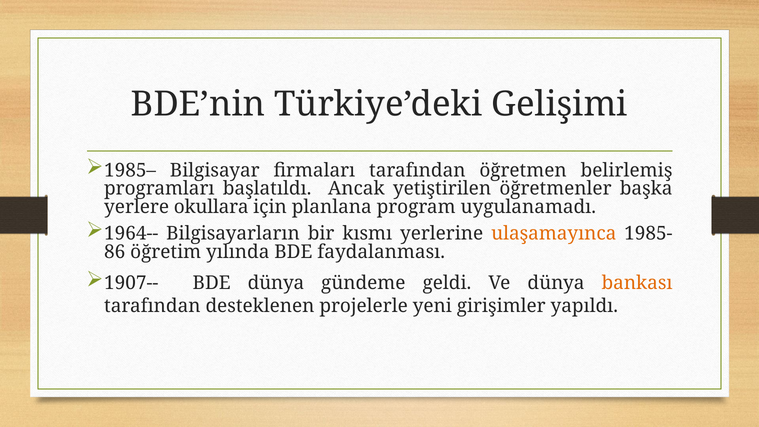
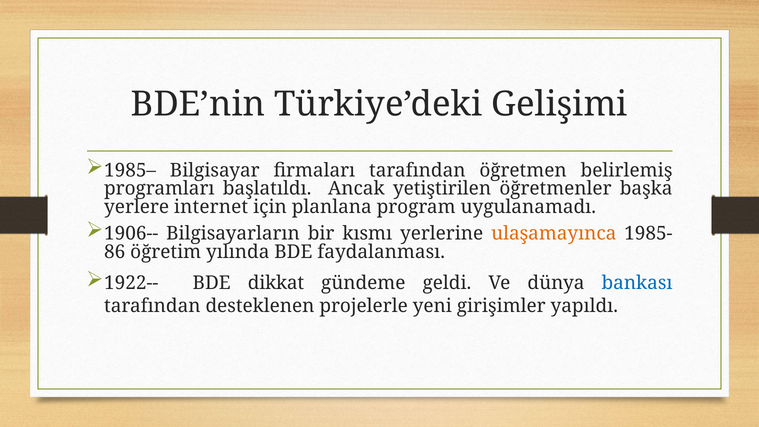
okullara: okullara -> internet
1964--: 1964-- -> 1906--
1907--: 1907-- -> 1922--
BDE dünya: dünya -> dikkat
bankası colour: orange -> blue
